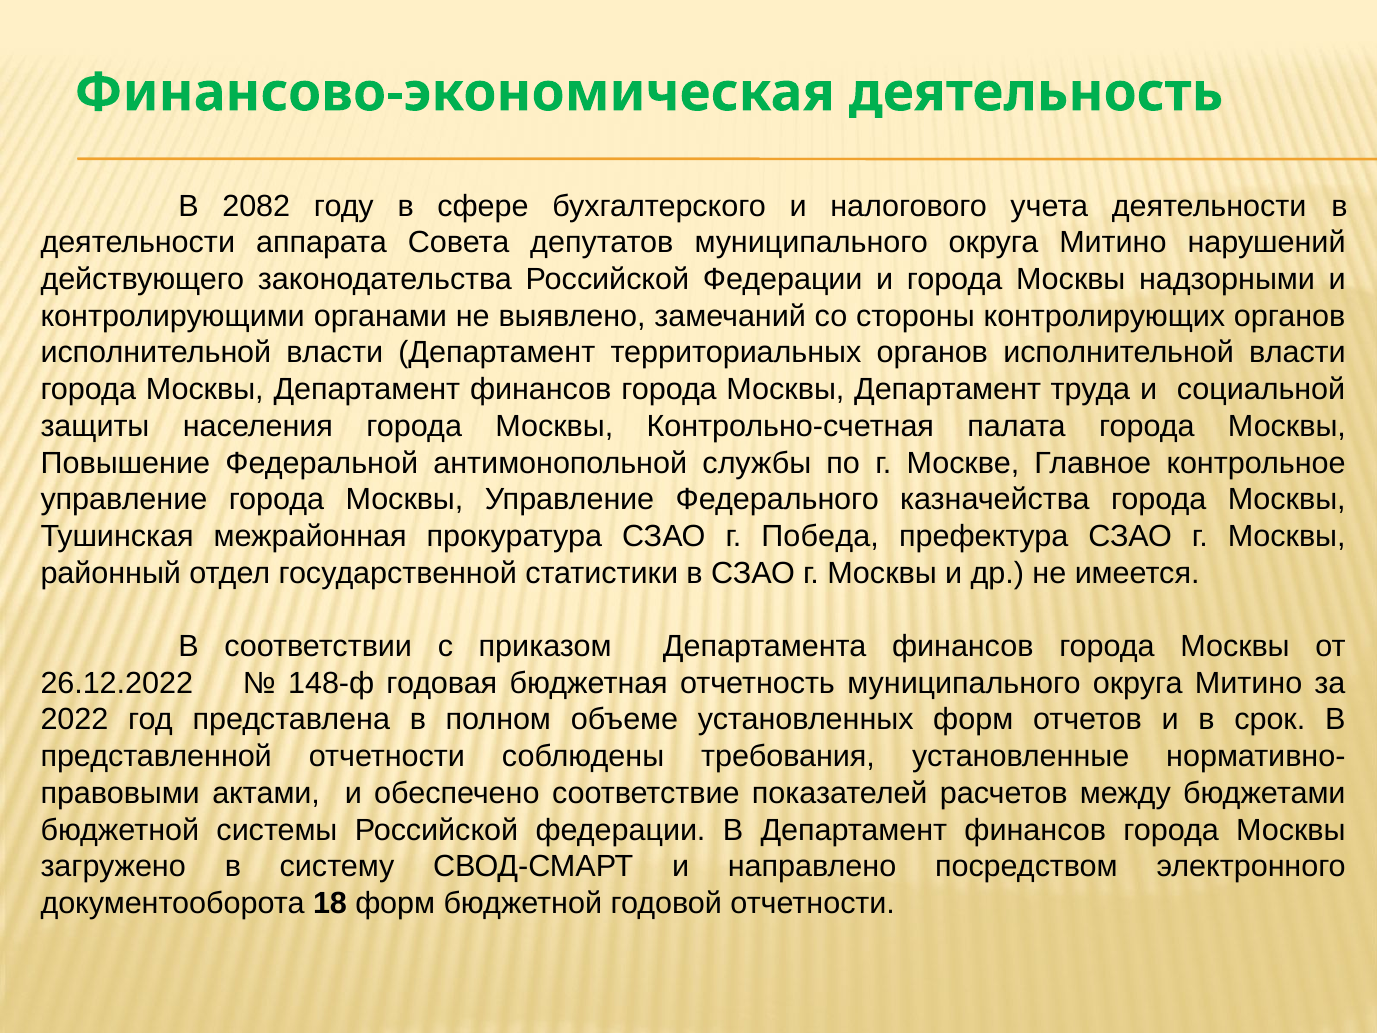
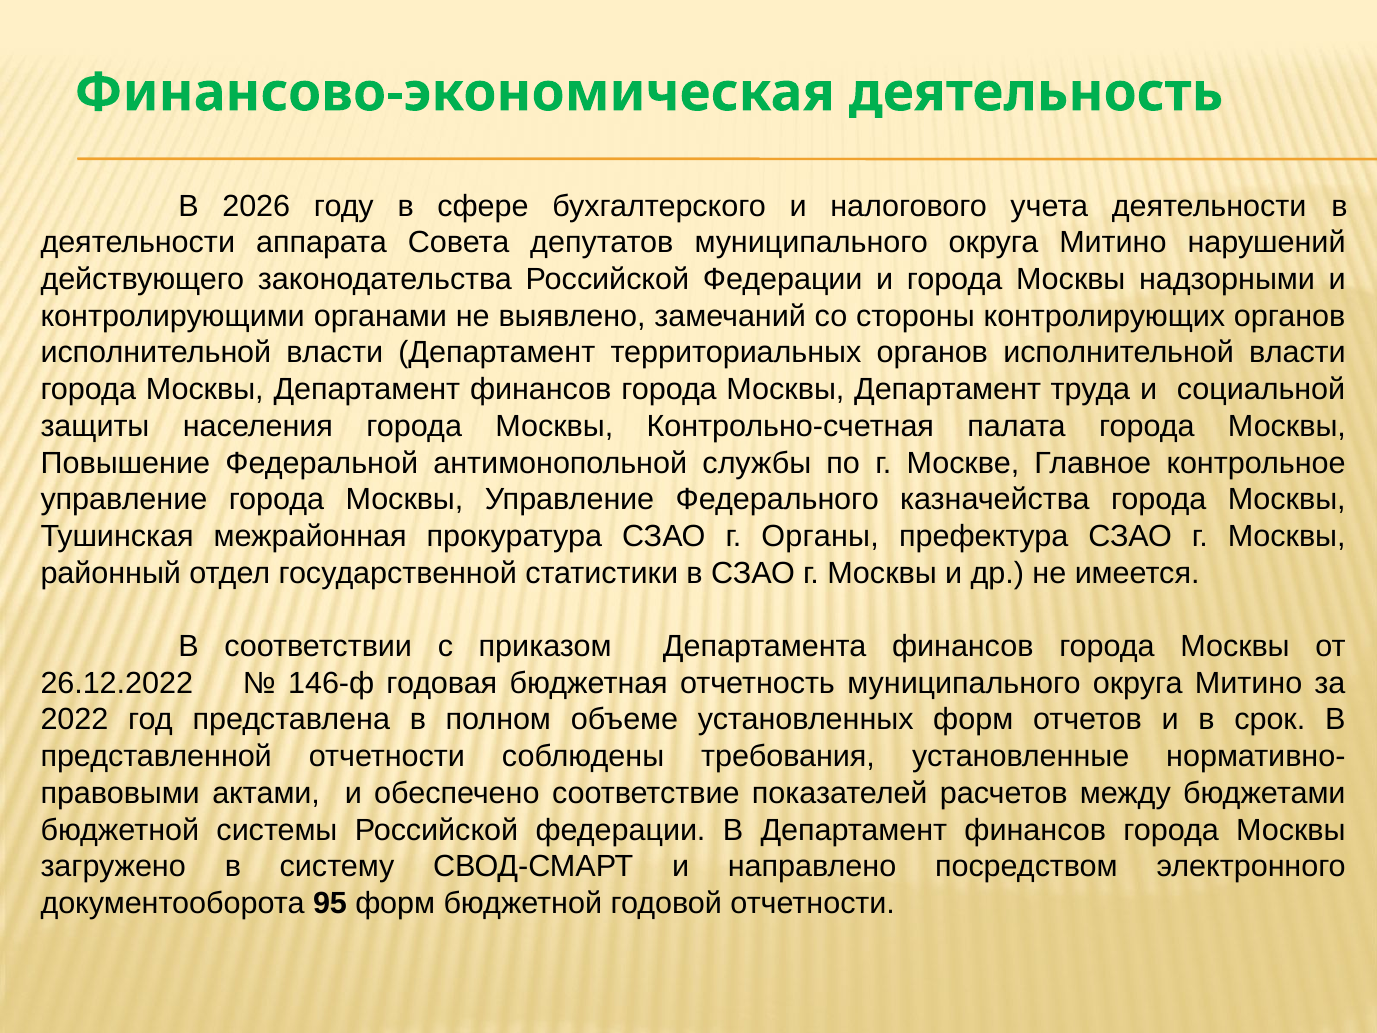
2082: 2082 -> 2026
Победа: Победа -> Органы
148-ф: 148-ф -> 146-ф
18: 18 -> 95
